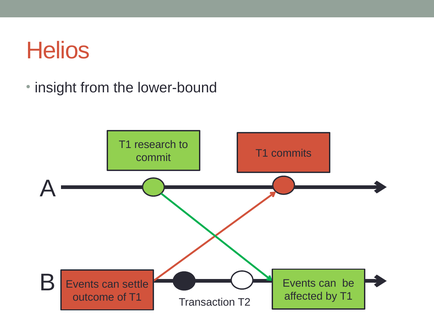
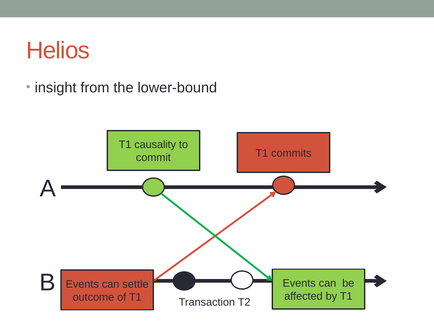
research: research -> causality
